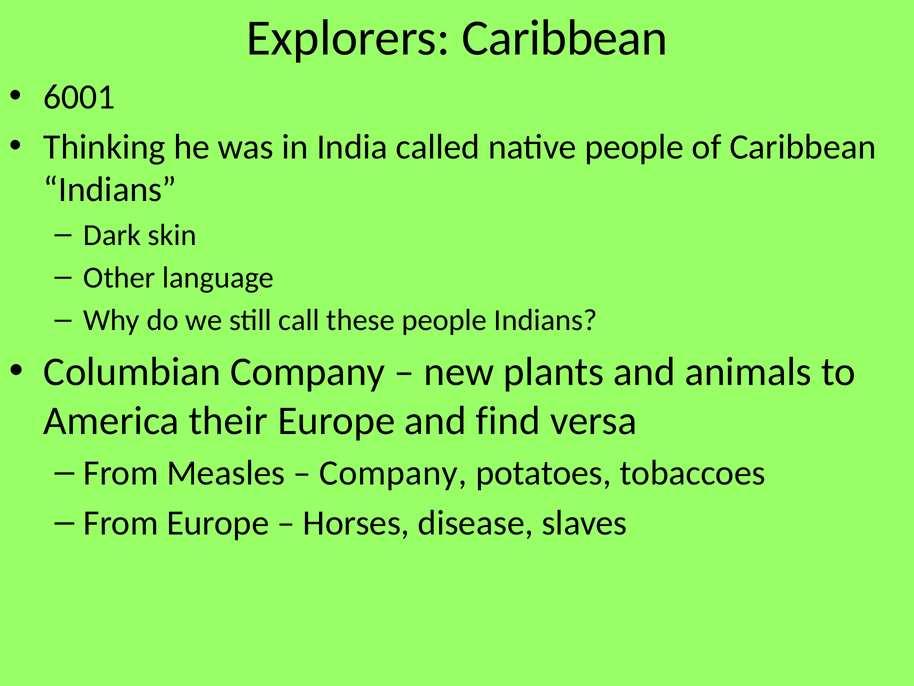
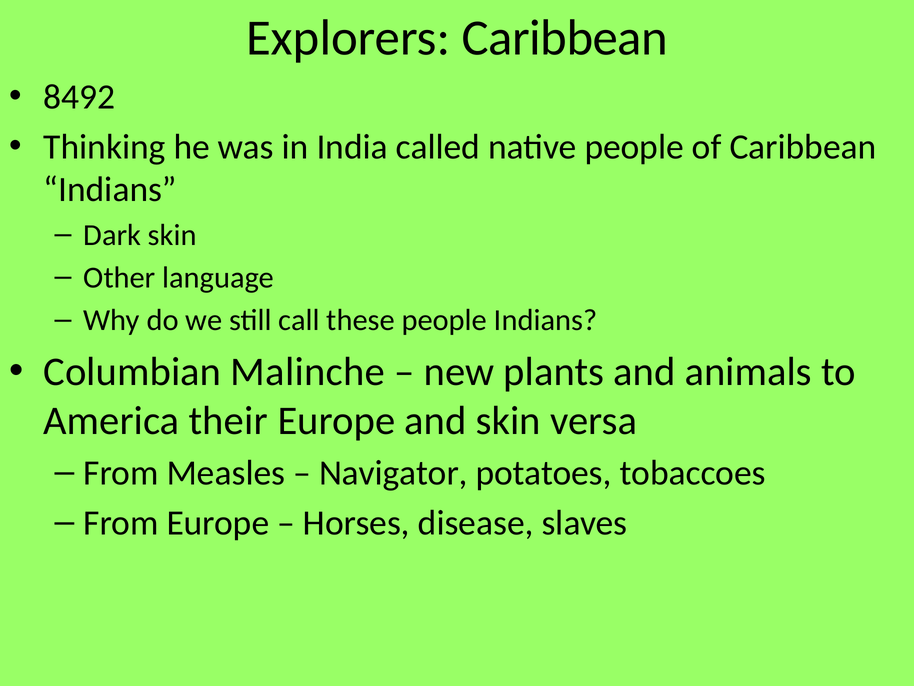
6001: 6001 -> 8492
Columbian Company: Company -> Malinche
and find: find -> skin
Company at (393, 473): Company -> Navigator
